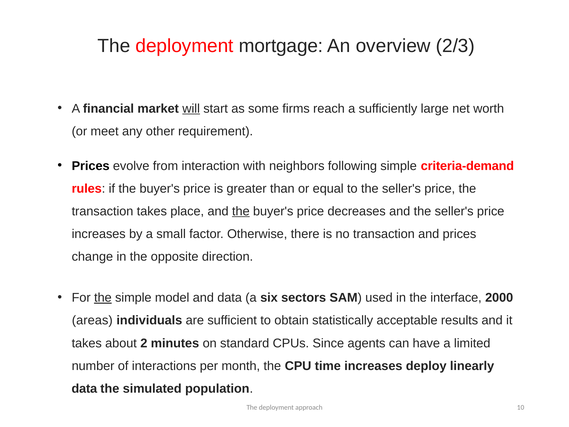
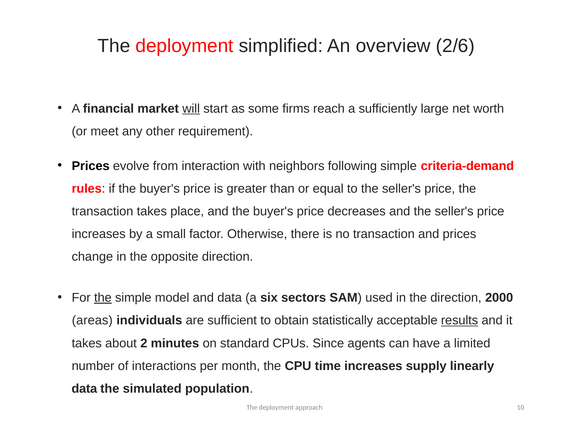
mortgage: mortgage -> simplified
2/3: 2/3 -> 2/6
the at (241, 211) underline: present -> none
the interface: interface -> direction
results underline: none -> present
deploy: deploy -> supply
